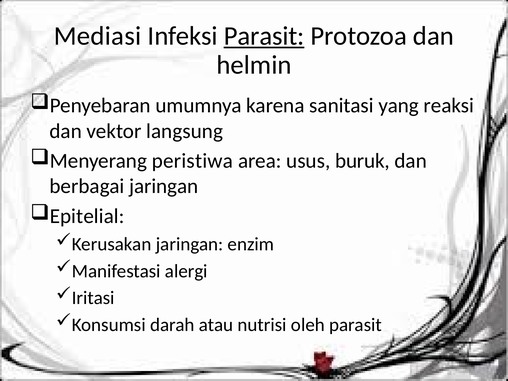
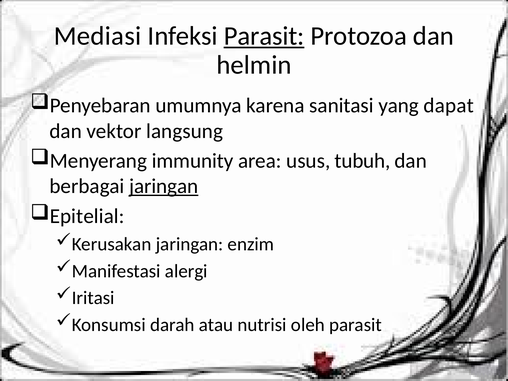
reaksi: reaksi -> dapat
peristiwa: peristiwa -> immunity
buruk: buruk -> tubuh
jaringan at (164, 186) underline: none -> present
